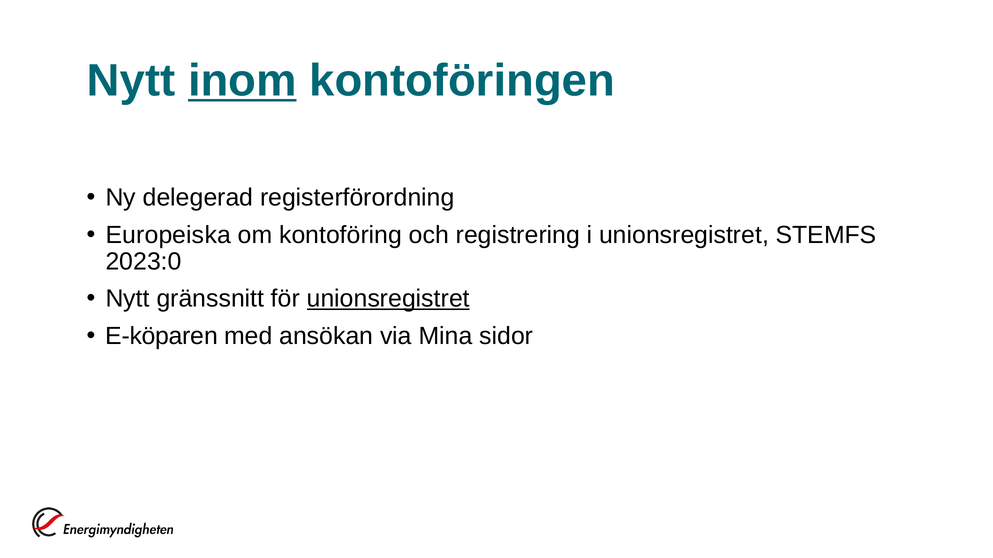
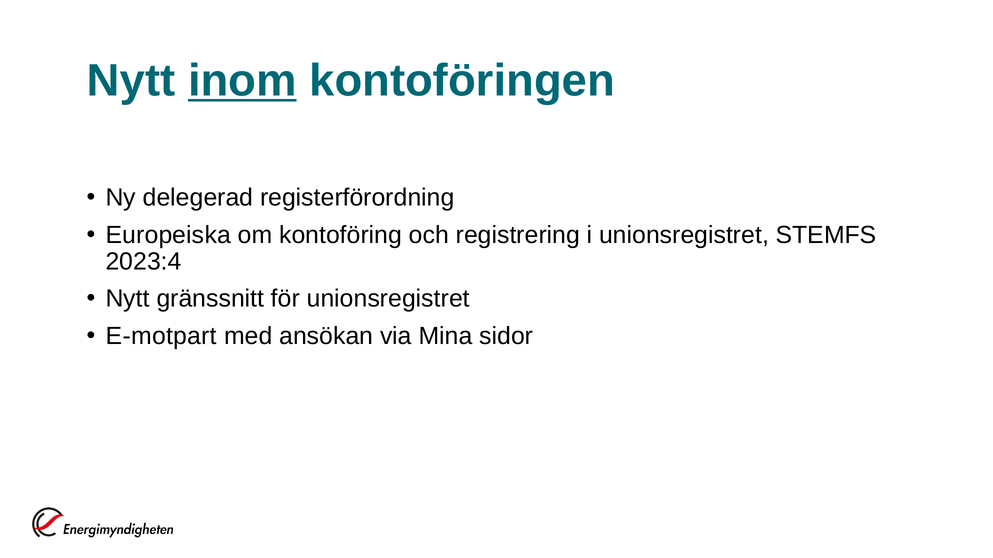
2023:0: 2023:0 -> 2023:4
unionsregistret at (388, 299) underline: present -> none
E-köparen: E-köparen -> E-motpart
